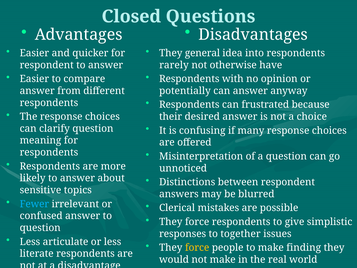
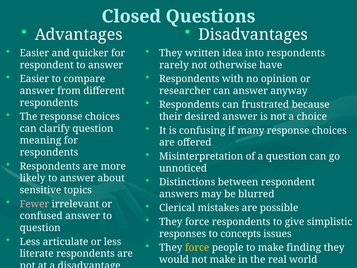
general: general -> written
potentially: potentially -> researcher
Fewer colour: light blue -> pink
together: together -> concepts
